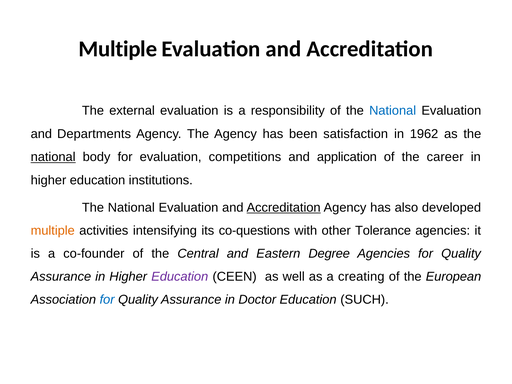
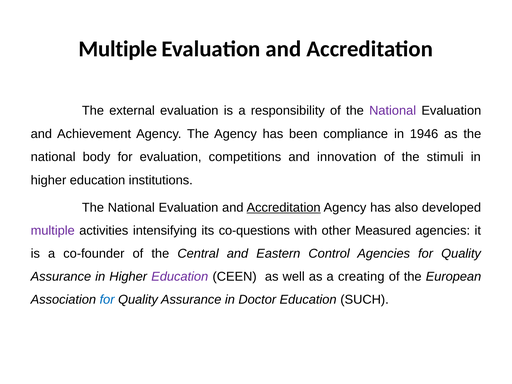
National at (393, 111) colour: blue -> purple
Departments: Departments -> Achievement
satisfaction: satisfaction -> compliance
1962: 1962 -> 1946
national at (53, 157) underline: present -> none
application: application -> innovation
career: career -> stimuli
multiple at (53, 230) colour: orange -> purple
Tolerance: Tolerance -> Measured
Degree: Degree -> Control
